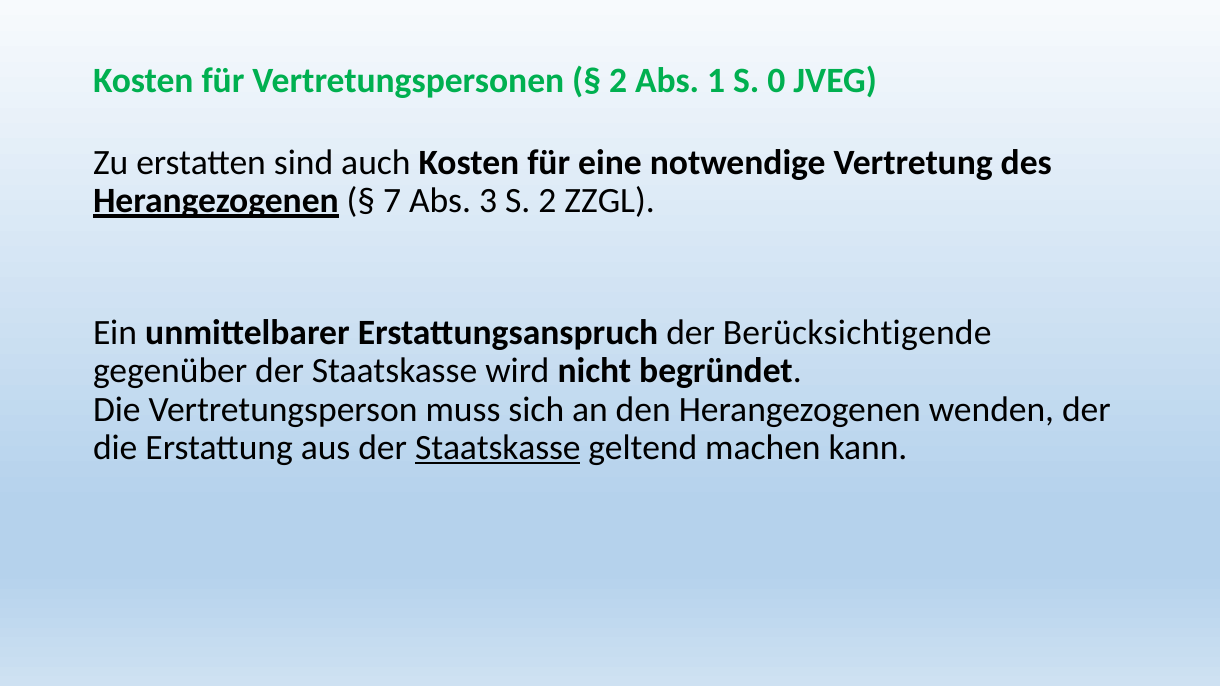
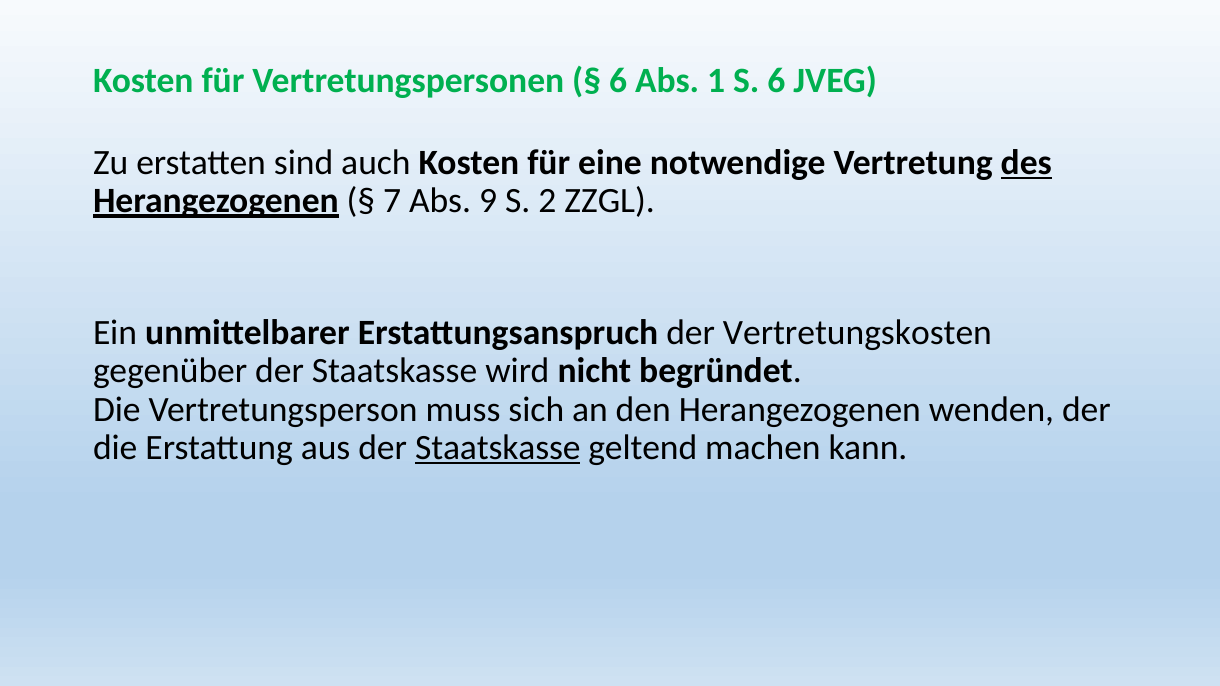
2 at (618, 81): 2 -> 6
S 0: 0 -> 6
des underline: none -> present
3: 3 -> 9
Berücksichtigende: Berücksichtigende -> Vertretungskosten
